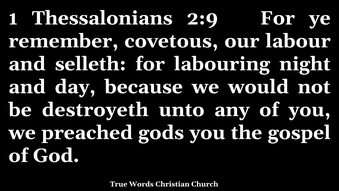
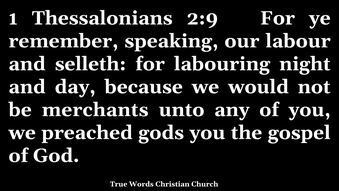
covetous: covetous -> speaking
destroyeth: destroyeth -> merchants
